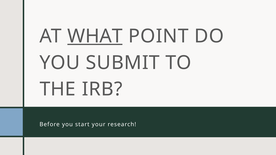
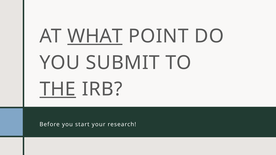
THE underline: none -> present
